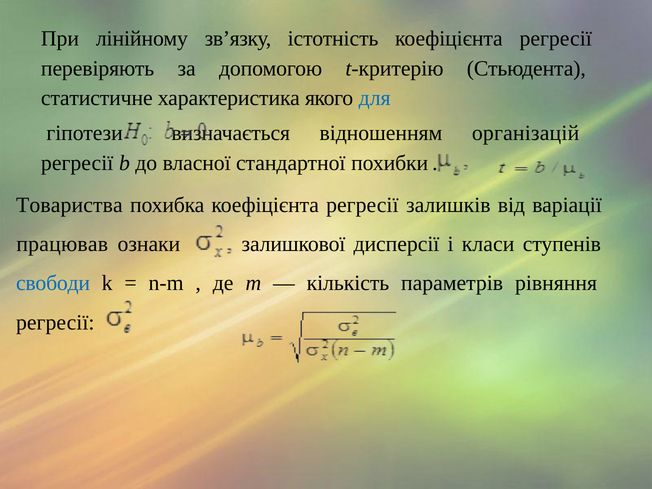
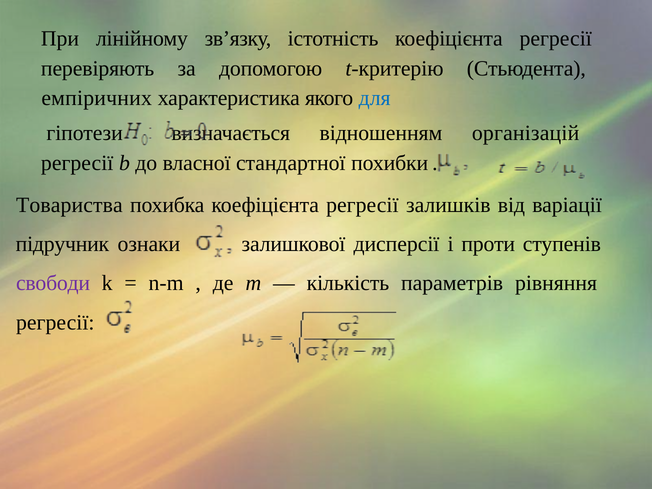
статистичне: статистичне -> емпіричних
працював: працював -> підручник
класи: класи -> проти
свободи colour: blue -> purple
